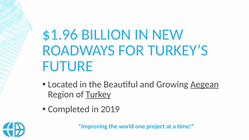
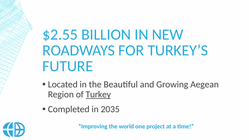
$1.96: $1.96 -> $2.55
Aegean underline: present -> none
2019: 2019 -> 2035
